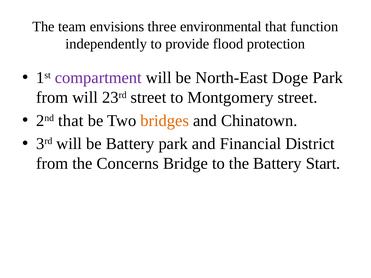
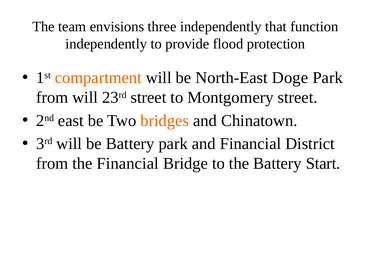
three environmental: environmental -> independently
compartment colour: purple -> orange
2nd that: that -> east
the Concerns: Concerns -> Financial
